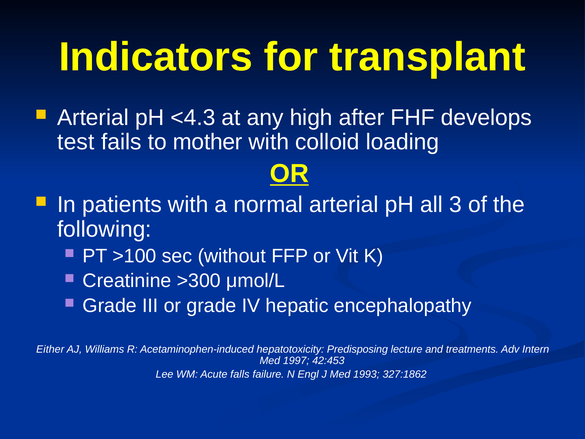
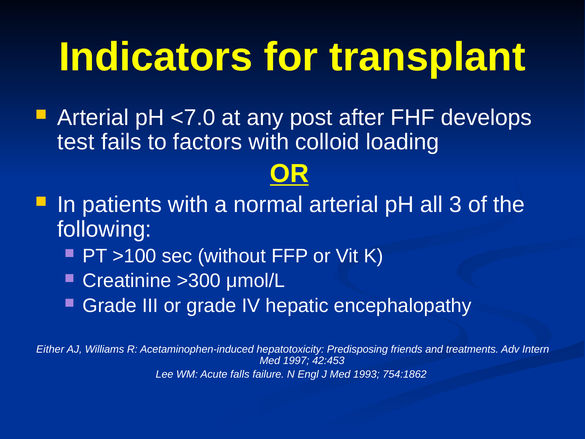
<4.3: <4.3 -> <7.0
high: high -> post
mother: mother -> factors
lecture: lecture -> friends
327:1862: 327:1862 -> 754:1862
